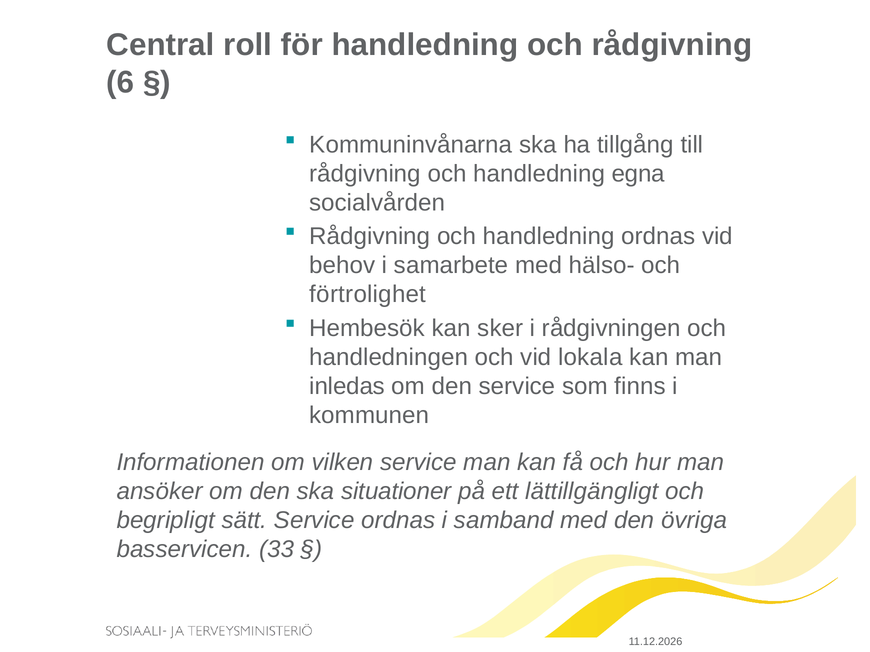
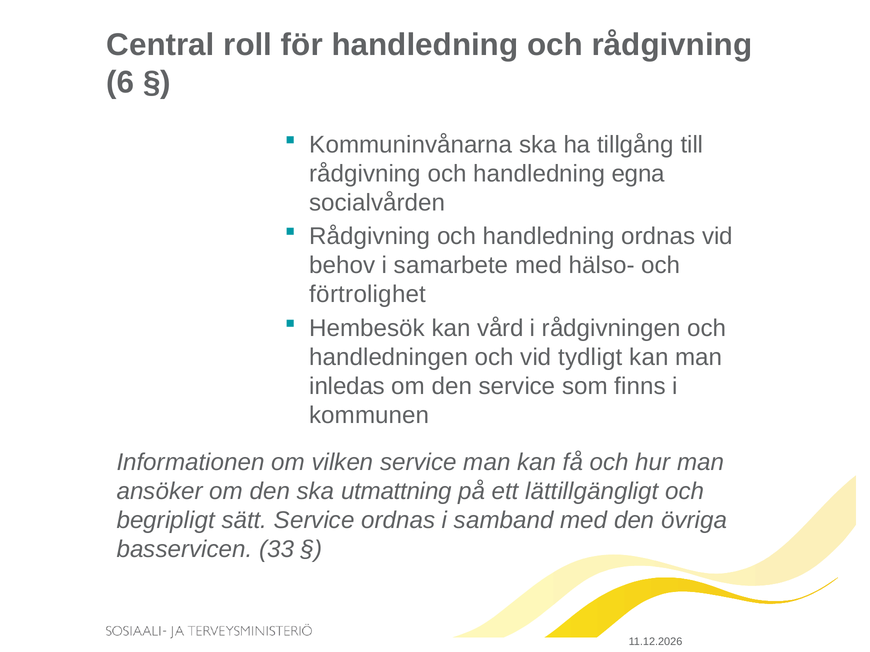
sker: sker -> vård
lokala: lokala -> tydligt
situationer: situationer -> utmattning
